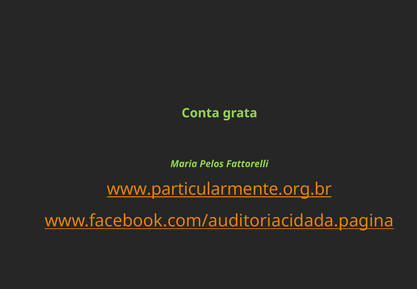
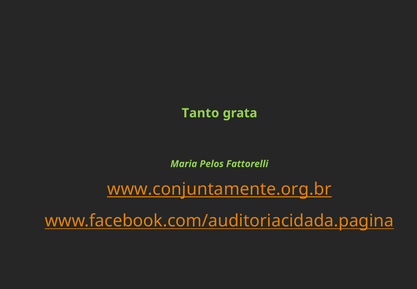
Conta: Conta -> Tanto
www.particularmente.org.br: www.particularmente.org.br -> www.conjuntamente.org.br
